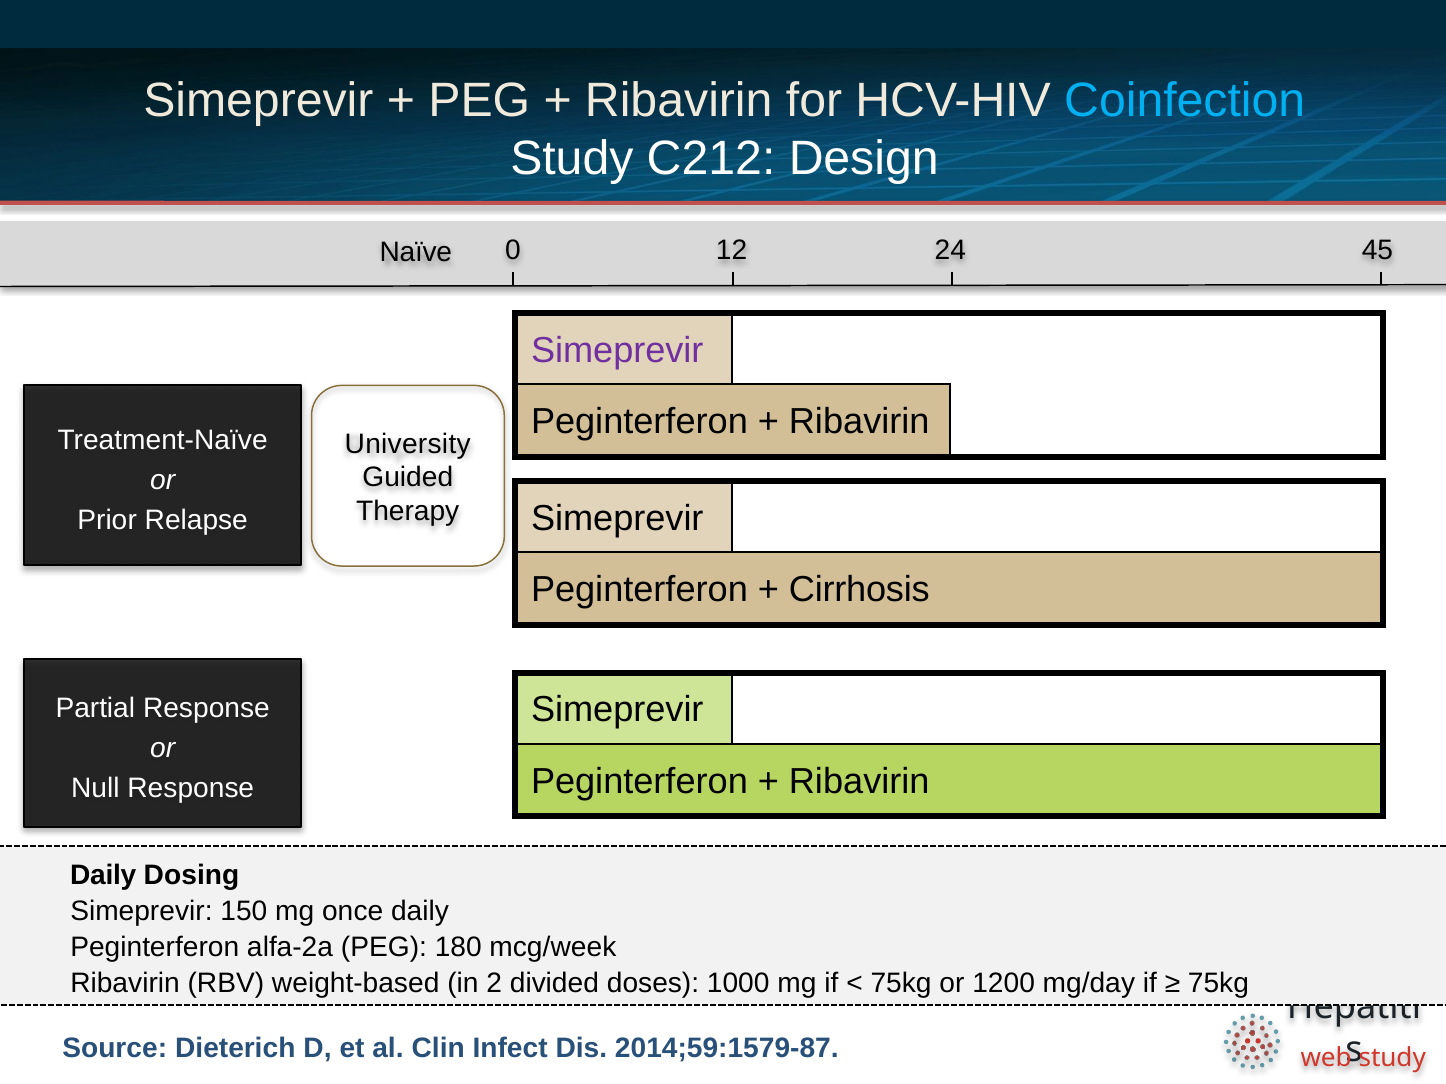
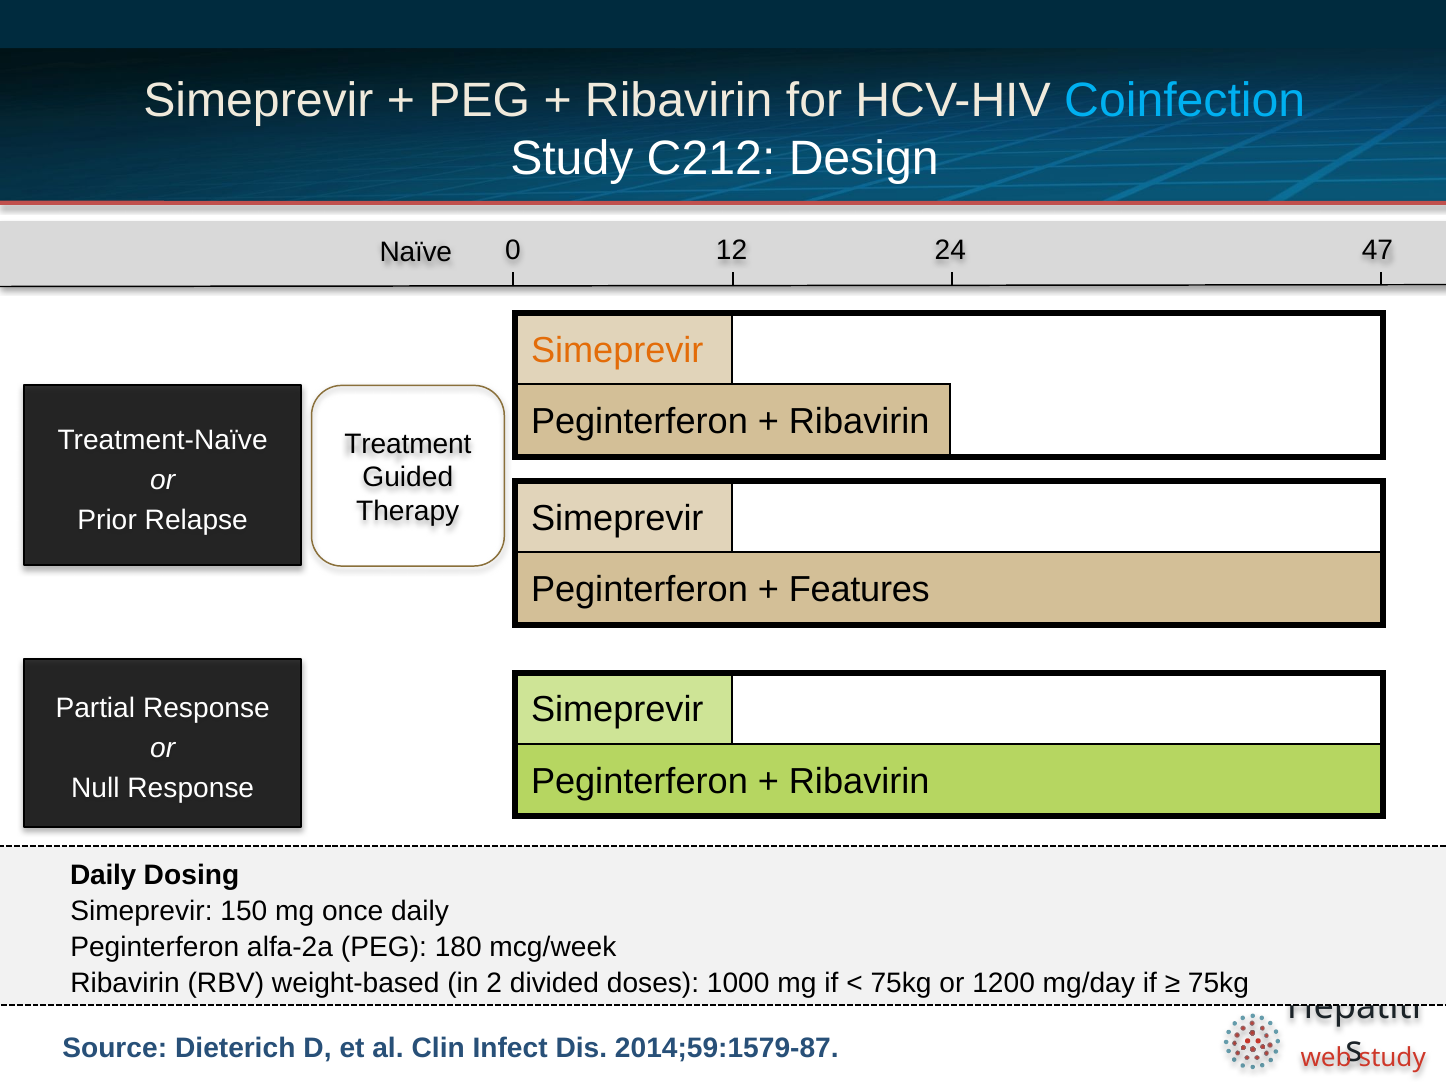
45: 45 -> 47
Simeprevir at (617, 350) colour: purple -> orange
University: University -> Treatment
Cirrhosis: Cirrhosis -> Features
